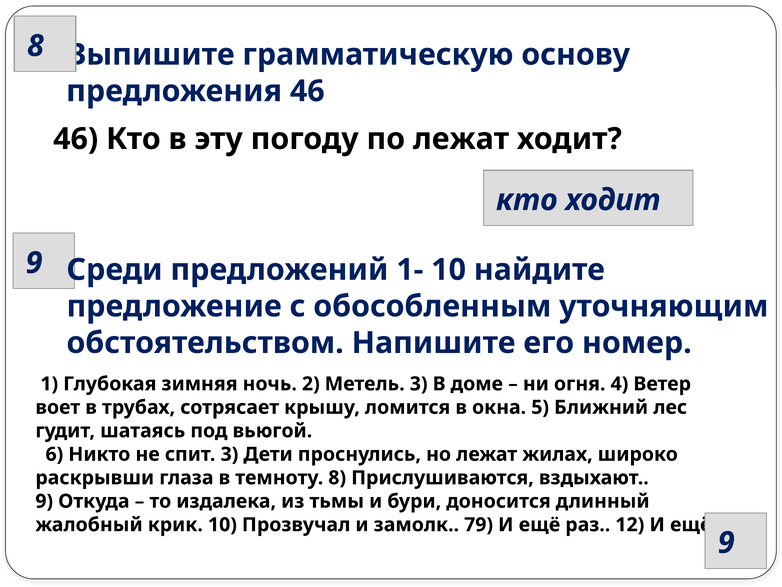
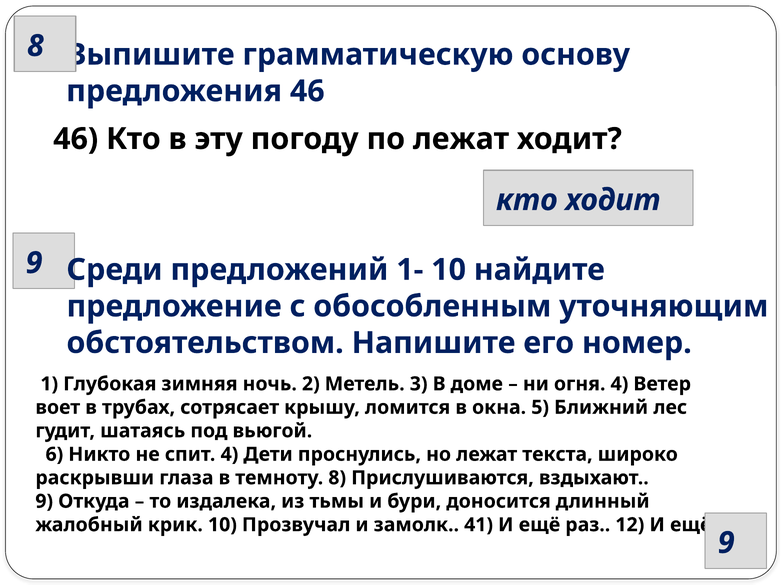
спит 3: 3 -> 4
жилах: жилах -> текста
79: 79 -> 41
